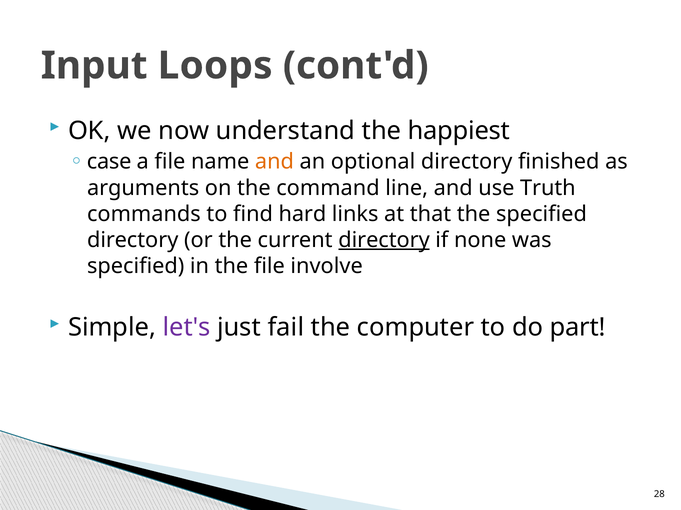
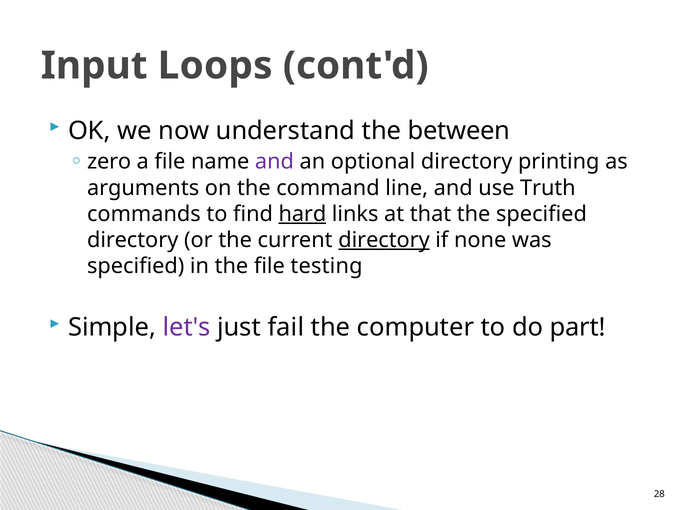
happiest: happiest -> between
case: case -> zero
and at (274, 162) colour: orange -> purple
finished: finished -> printing
hard underline: none -> present
involve: involve -> testing
